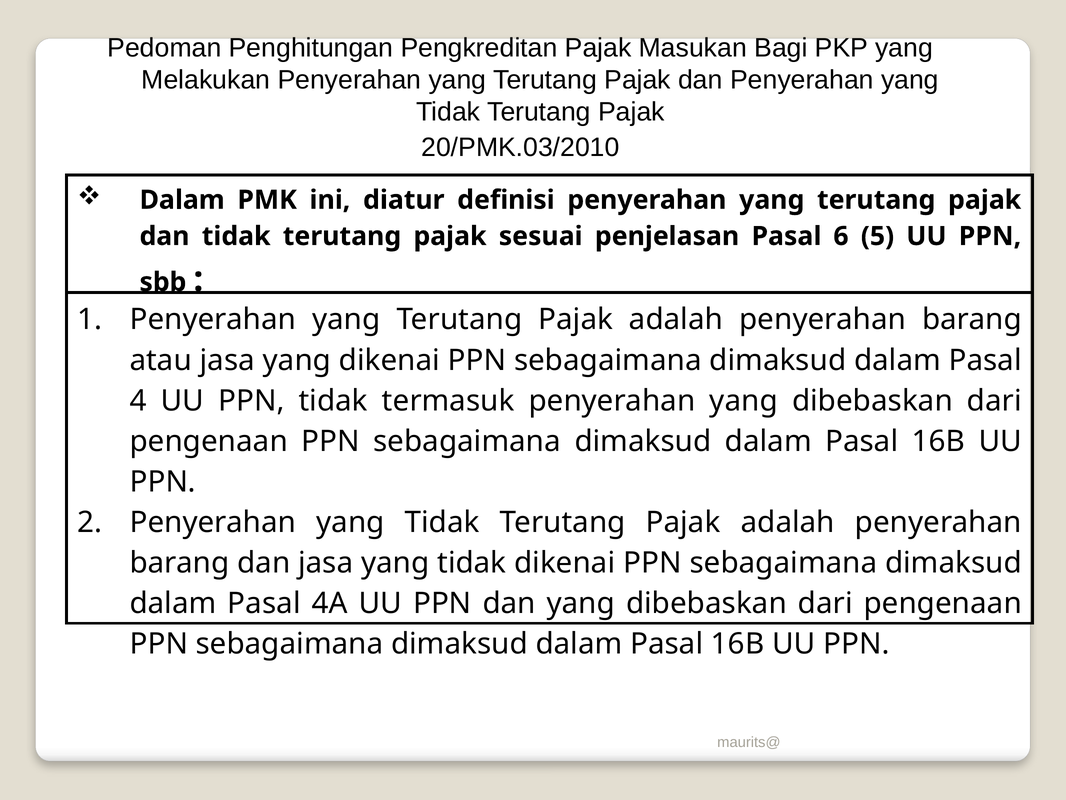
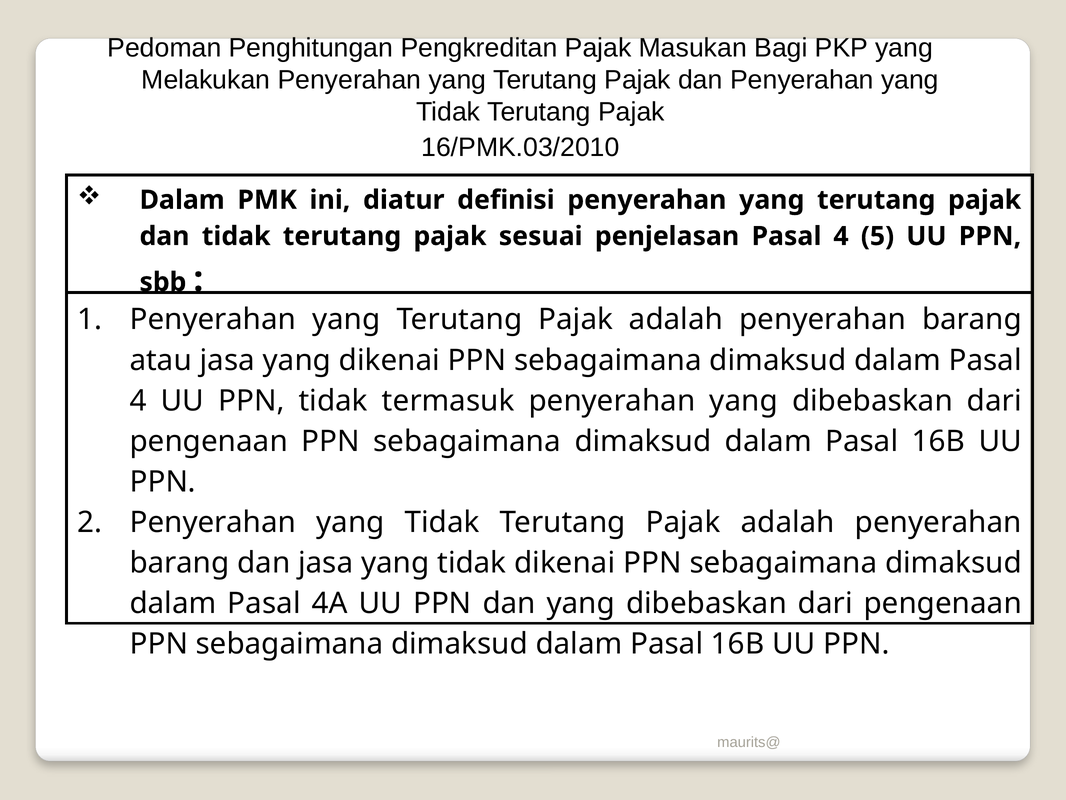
20/PMK.03/2010: 20/PMK.03/2010 -> 16/PMK.03/2010
penjelasan Pasal 6: 6 -> 4
